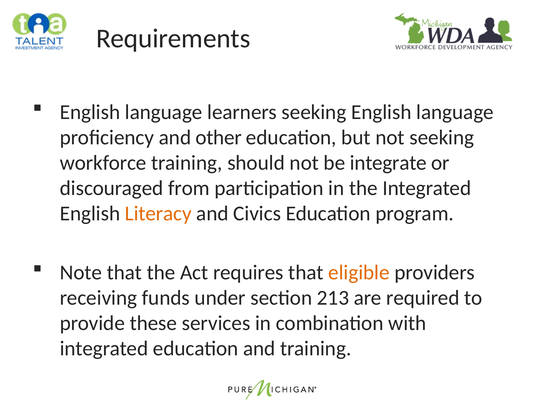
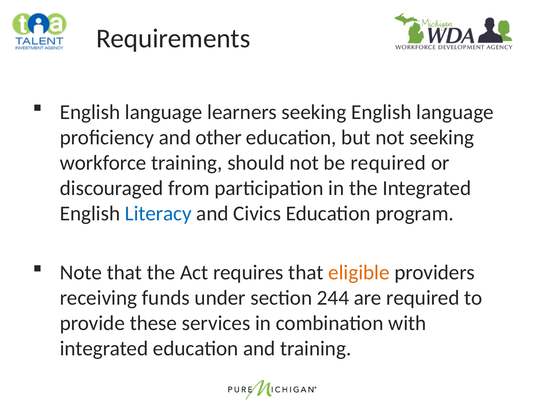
be integrate: integrate -> required
Literacy colour: orange -> blue
213: 213 -> 244
